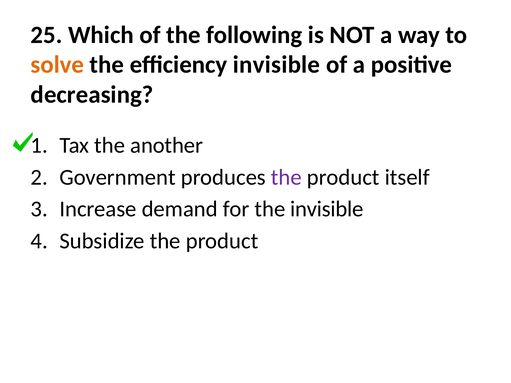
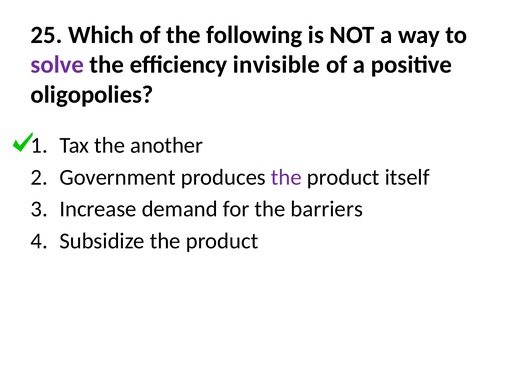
solve colour: orange -> purple
decreasing: decreasing -> oligopolies
the invisible: invisible -> barriers
